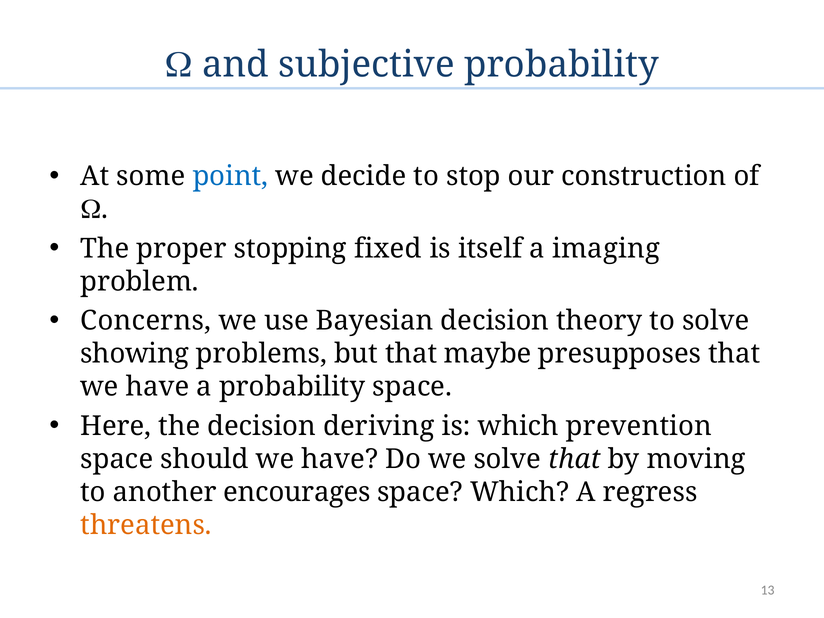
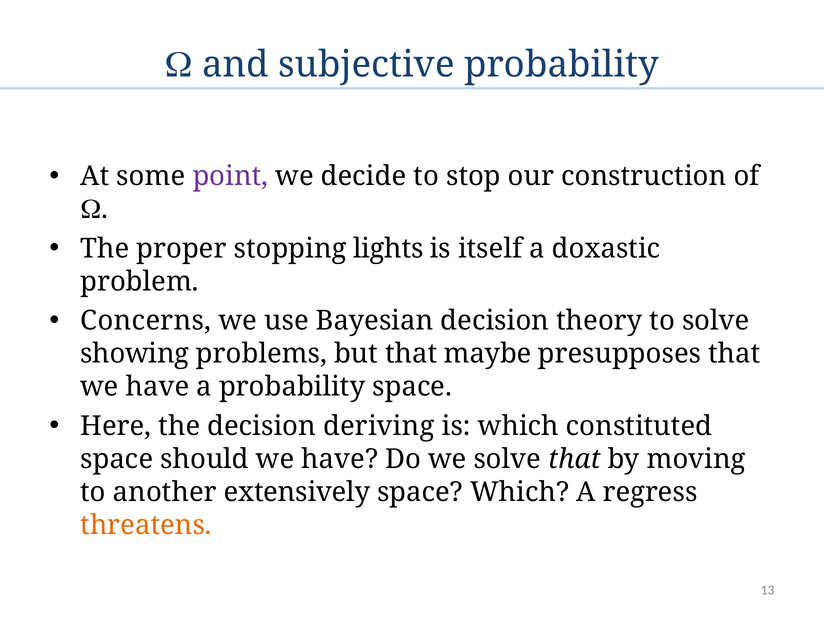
point colour: blue -> purple
fixed: fixed -> lights
imaging: imaging -> doxastic
prevention: prevention -> constituted
encourages: encourages -> extensively
